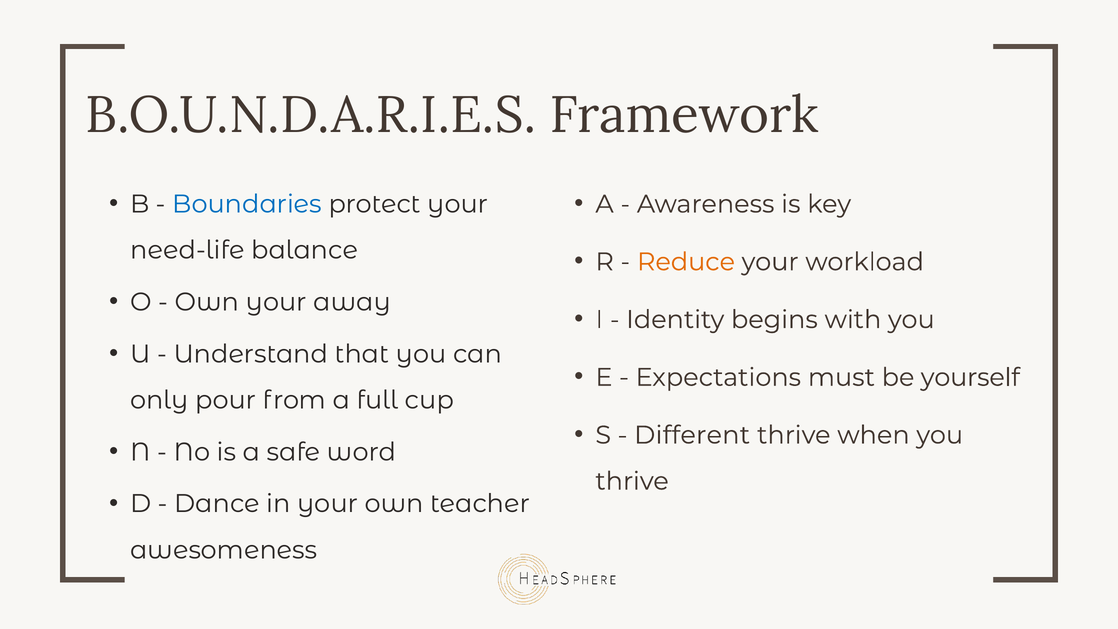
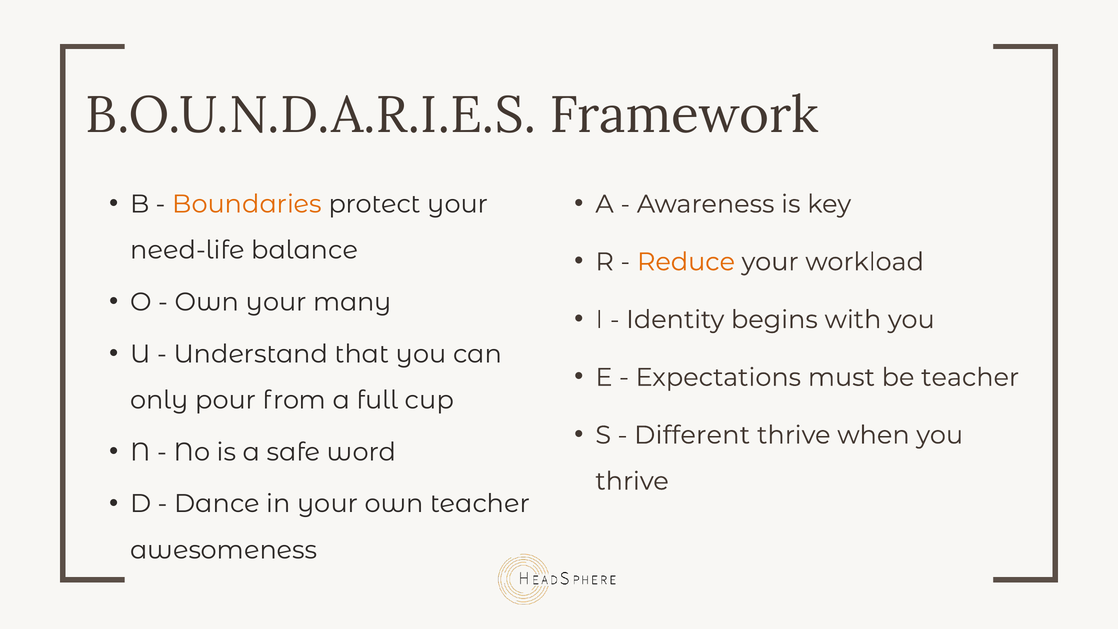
Boundaries colour: blue -> orange
away: away -> many
be yourself: yourself -> teacher
